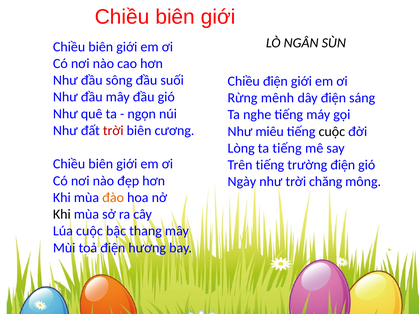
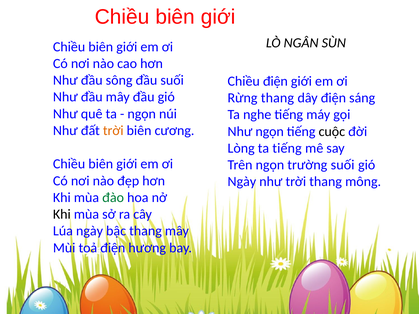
Rừng mênh: mênh -> thang
trời at (113, 131) colour: red -> orange
Như miêu: miêu -> ngọn
Trên tiếng: tiếng -> ngọn
trường điện: điện -> suối
trời chăng: chăng -> thang
đào colour: orange -> green
Lúa cuộc: cuộc -> ngày
